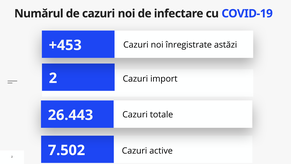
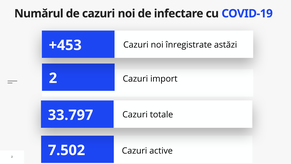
26.443: 26.443 -> 33.797
